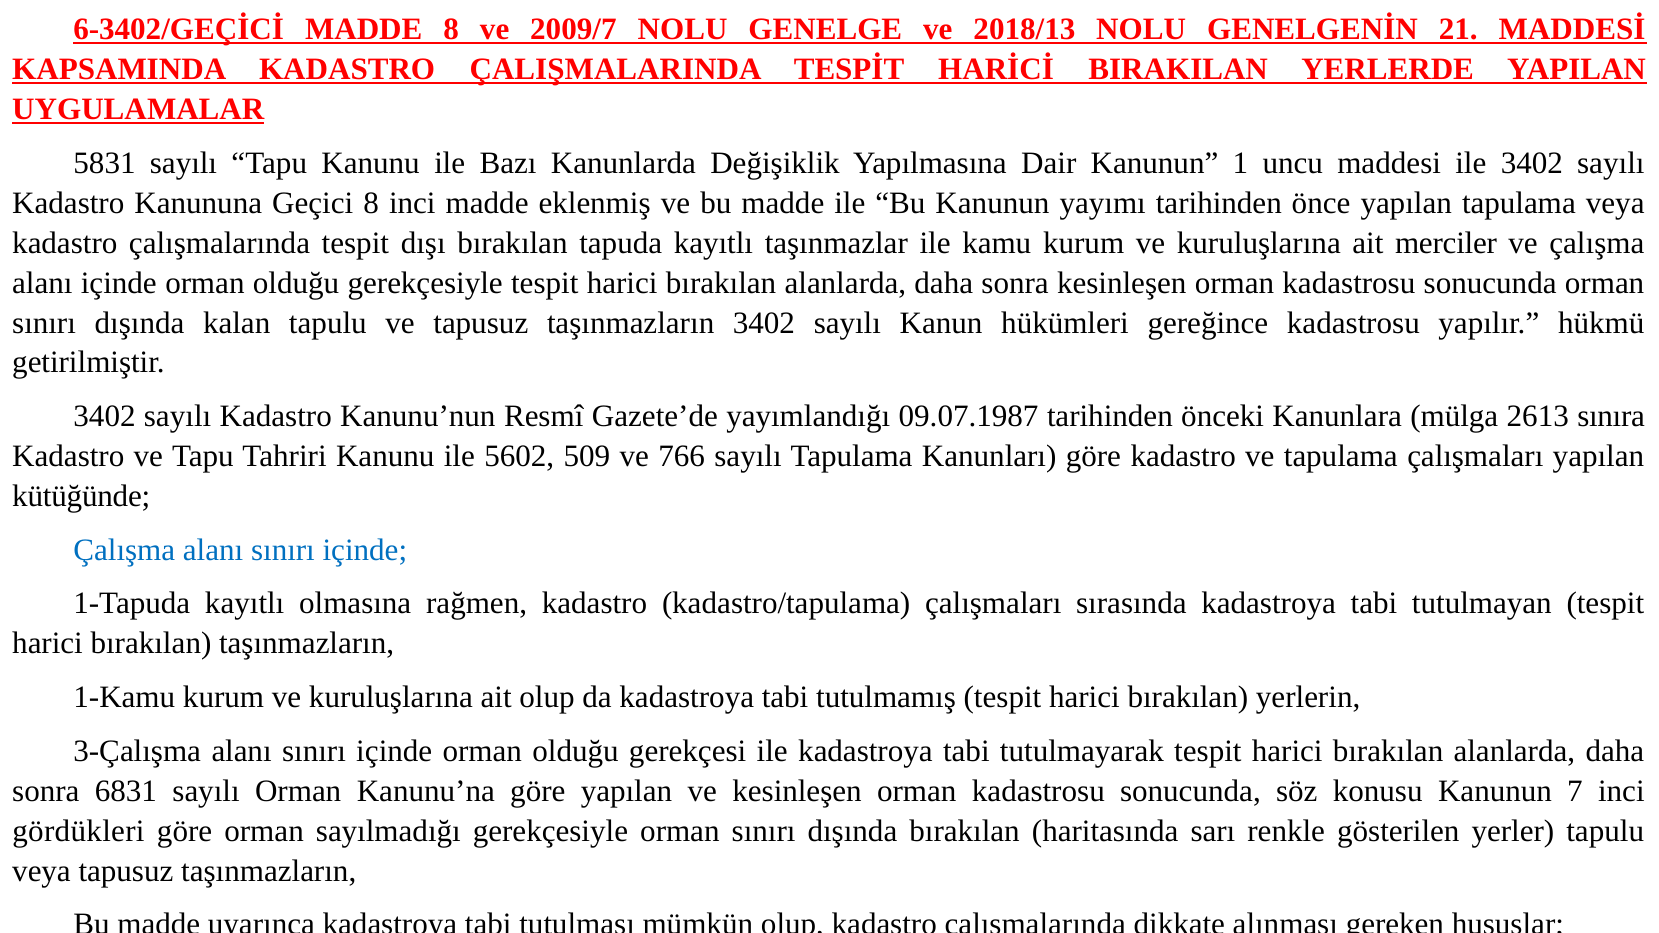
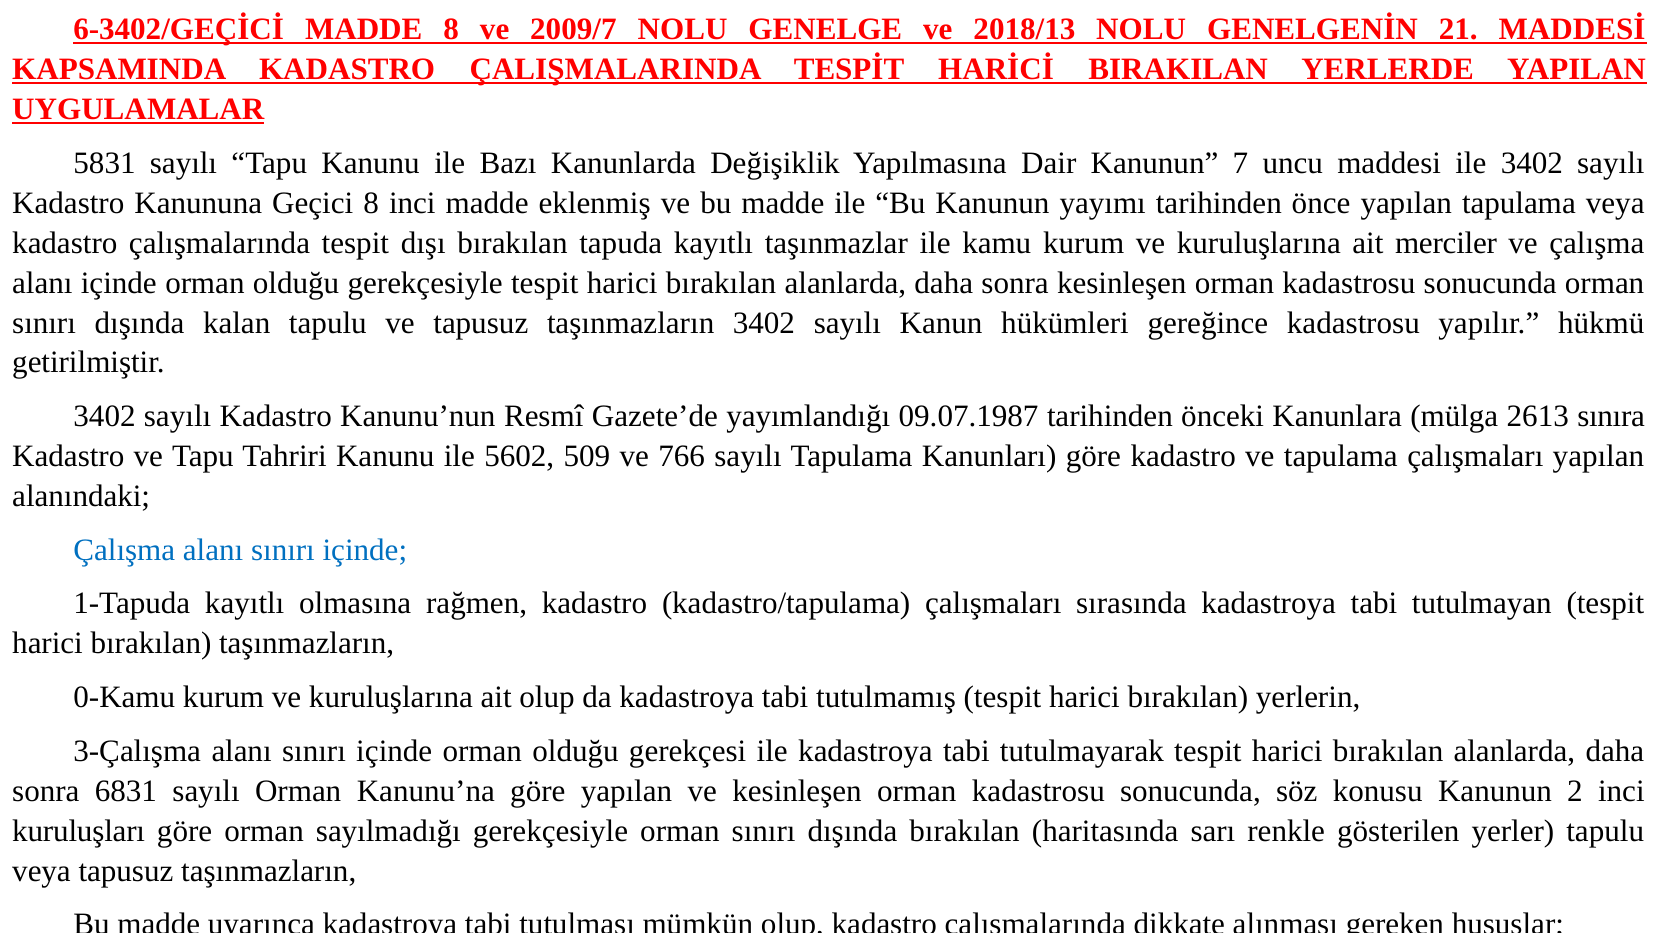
1: 1 -> 7
kütüğünde: kütüğünde -> alanındaki
1-Kamu: 1-Kamu -> 0-Kamu
7: 7 -> 2
gördükleri: gördükleri -> kuruluşları
